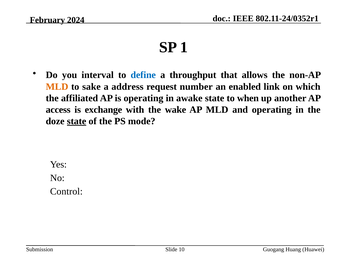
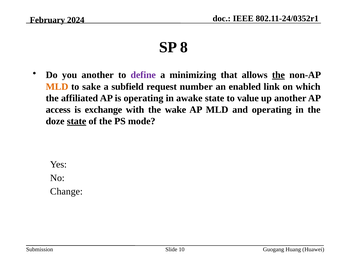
1: 1 -> 8
you interval: interval -> another
define colour: blue -> purple
throughput: throughput -> minimizing
the at (278, 75) underline: none -> present
address: address -> subfield
when: when -> value
Control: Control -> Change
